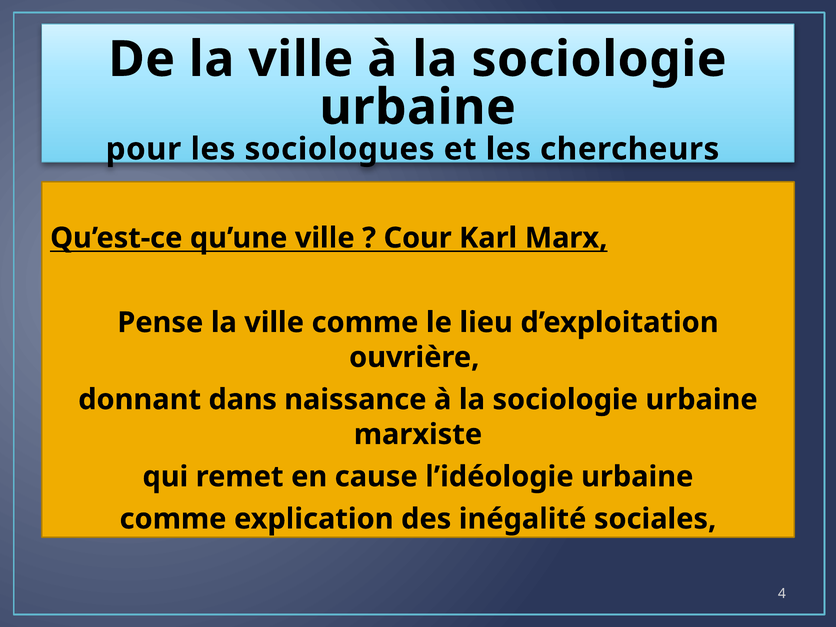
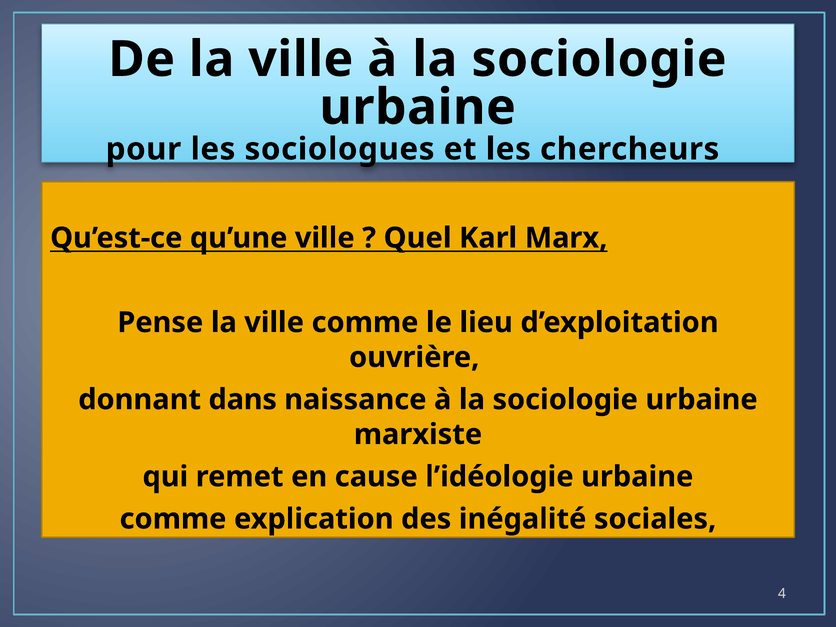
Cour: Cour -> Quel
